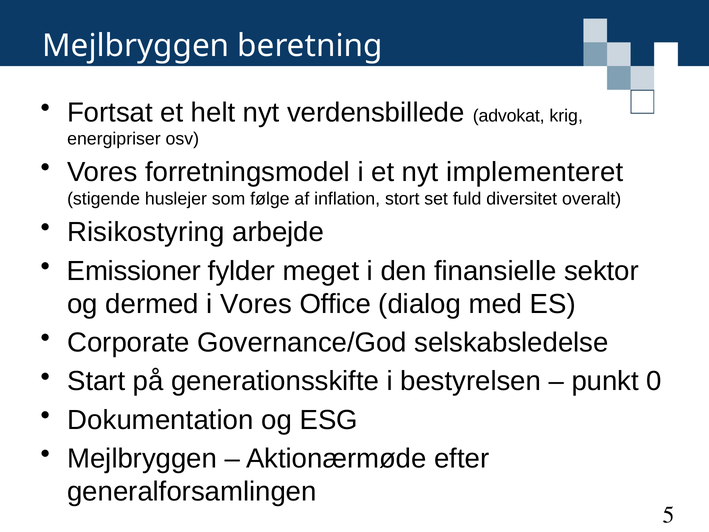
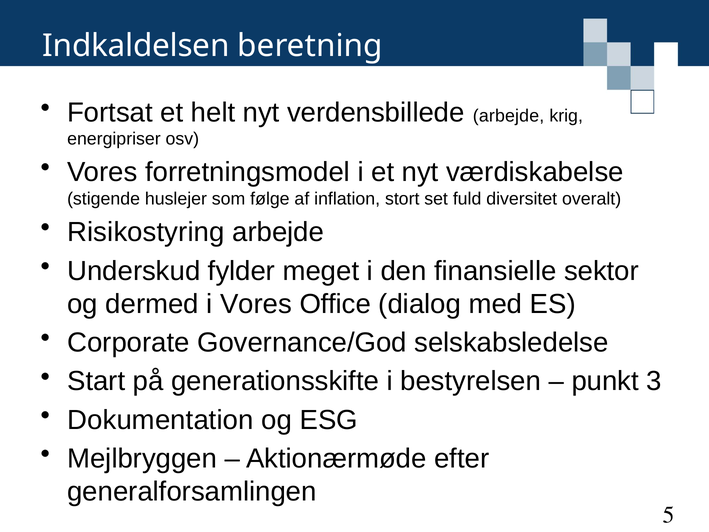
Mejlbryggen at (136, 46): Mejlbryggen -> Indkaldelsen
verdensbillede advokat: advokat -> arbejde
implementeret: implementeret -> værdiskabelse
Emissioner: Emissioner -> Underskud
0: 0 -> 3
